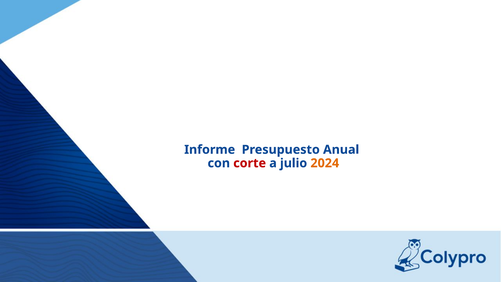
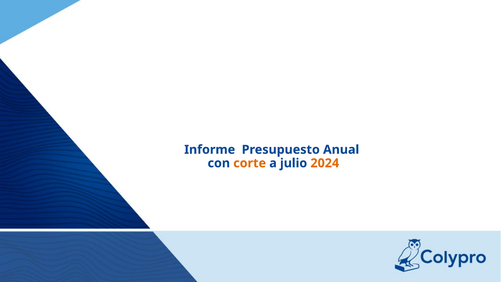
corte colour: red -> orange
